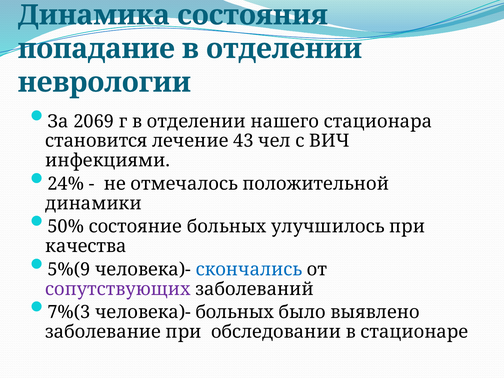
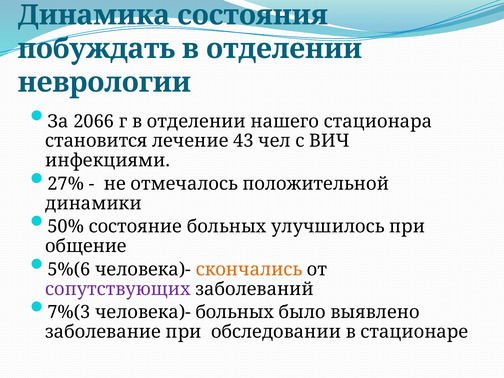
попадание: попадание -> побуждать
2069: 2069 -> 2066
24%: 24% -> 27%
качества: качества -> общение
5%(9: 5%(9 -> 5%(6
скончались colour: blue -> orange
